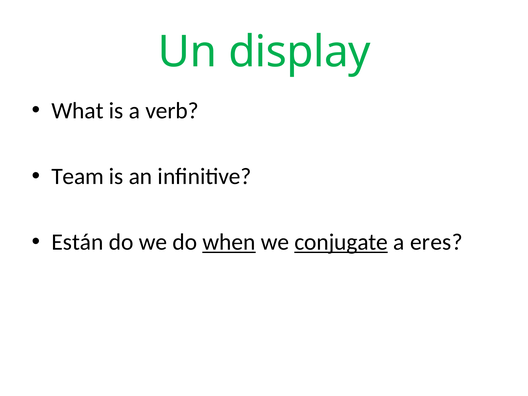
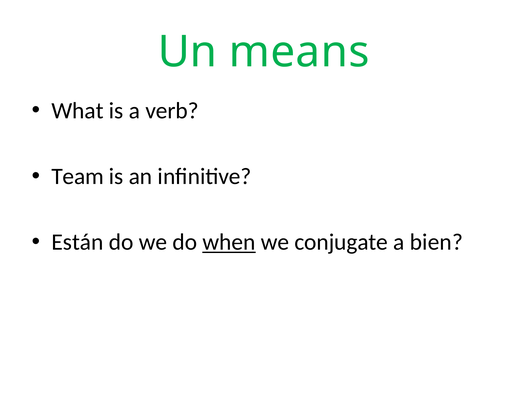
display: display -> means
conjugate underline: present -> none
eres: eres -> bien
